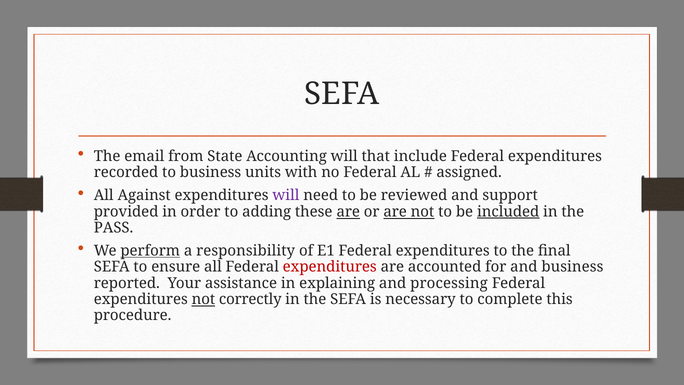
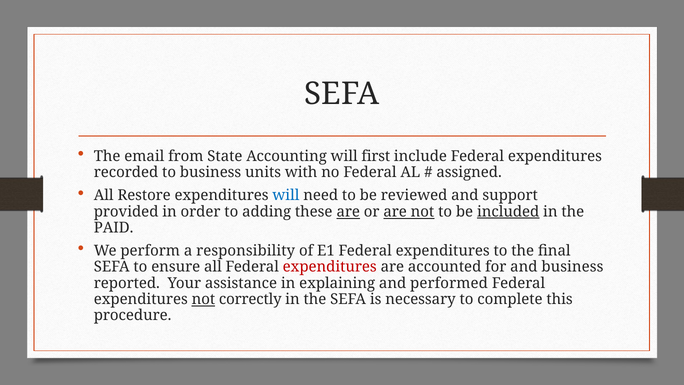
that: that -> first
Against: Against -> Restore
will at (286, 195) colour: purple -> blue
PASS: PASS -> PAID
perform underline: present -> none
processing: processing -> performed
